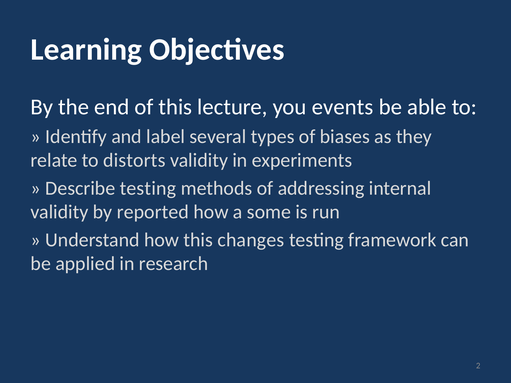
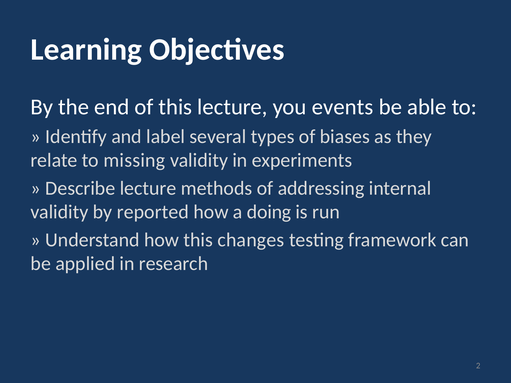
distorts: distorts -> missing
Describe testing: testing -> lecture
some: some -> doing
